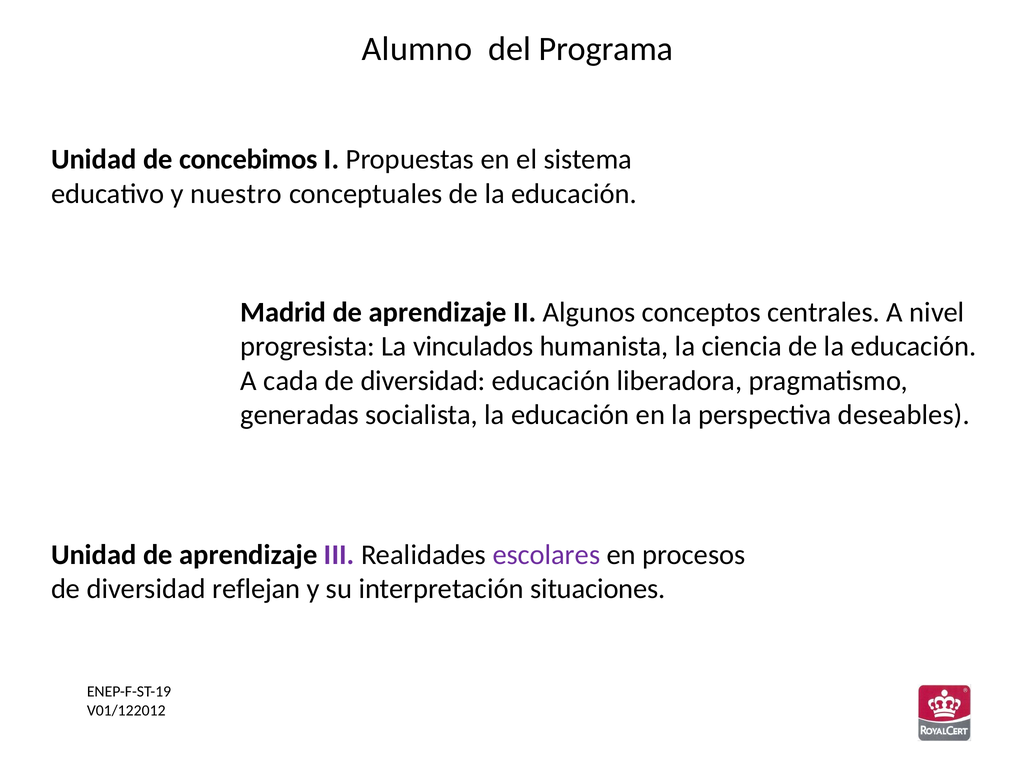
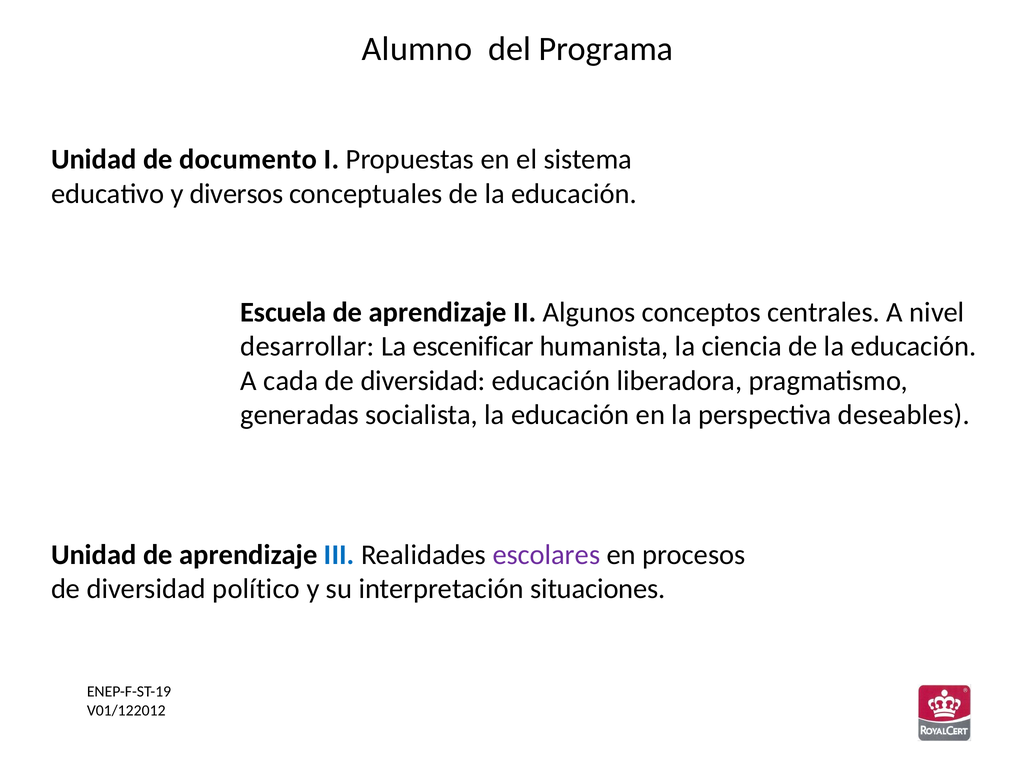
concebimos: concebimos -> documento
nuestro: nuestro -> diversos
Madrid: Madrid -> Escuela
progresista: progresista -> desarrollar
vinculados: vinculados -> escenificar
III colour: purple -> blue
reflejan: reflejan -> político
